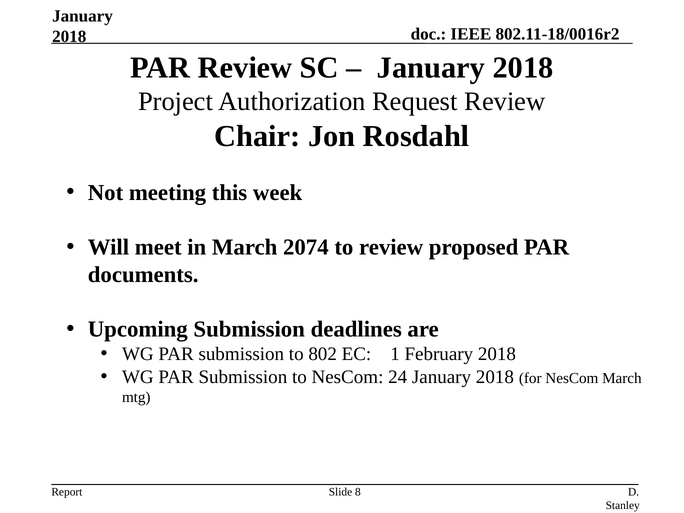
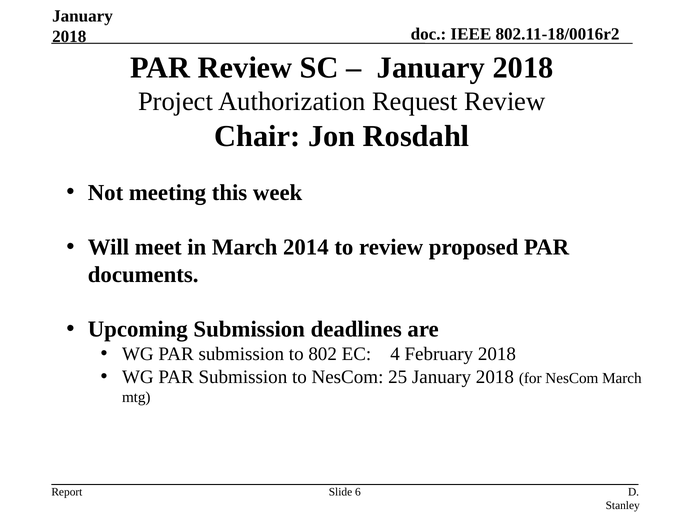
2074: 2074 -> 2014
1: 1 -> 4
24: 24 -> 25
8: 8 -> 6
